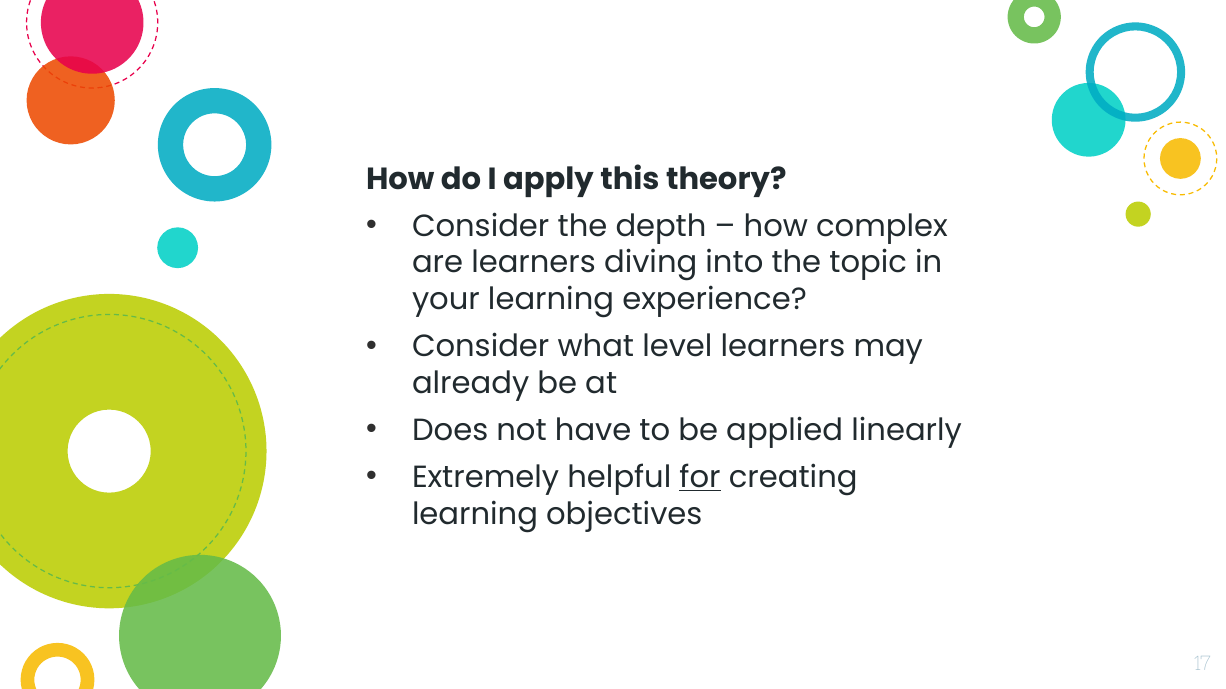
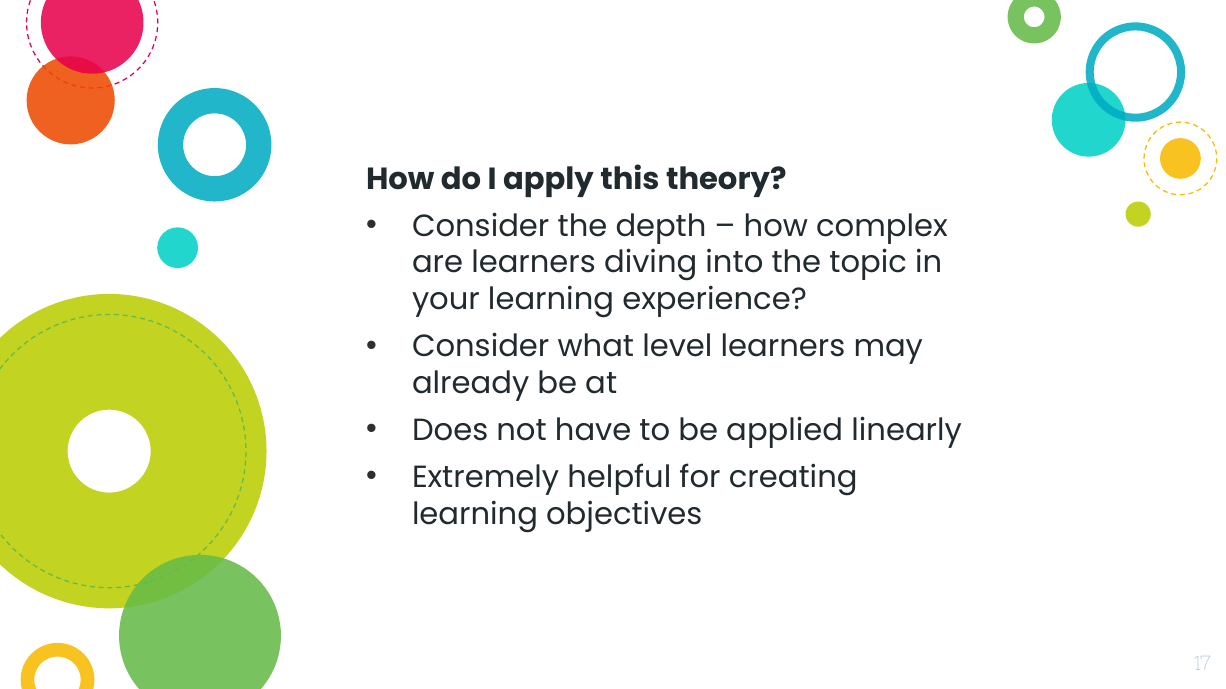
for underline: present -> none
